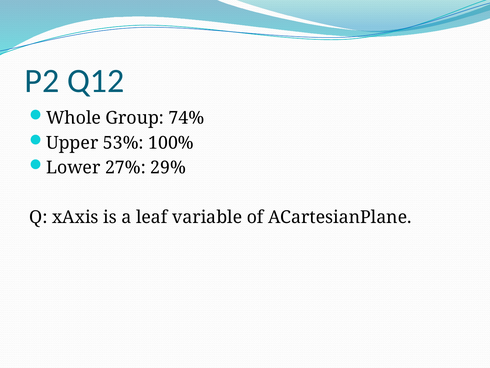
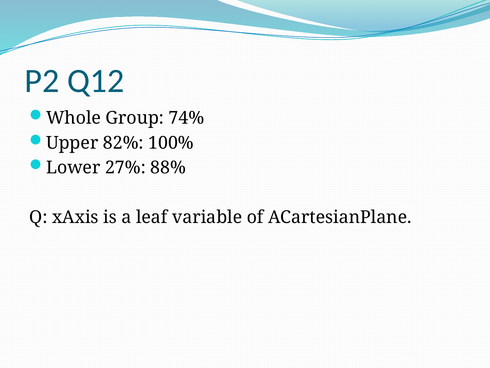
53%: 53% -> 82%
29%: 29% -> 88%
